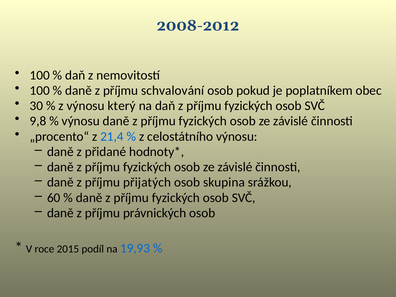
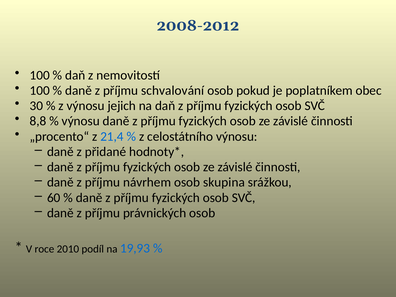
který: který -> jejich
9,8: 9,8 -> 8,8
přijatých: přijatých -> návrhem
2015: 2015 -> 2010
